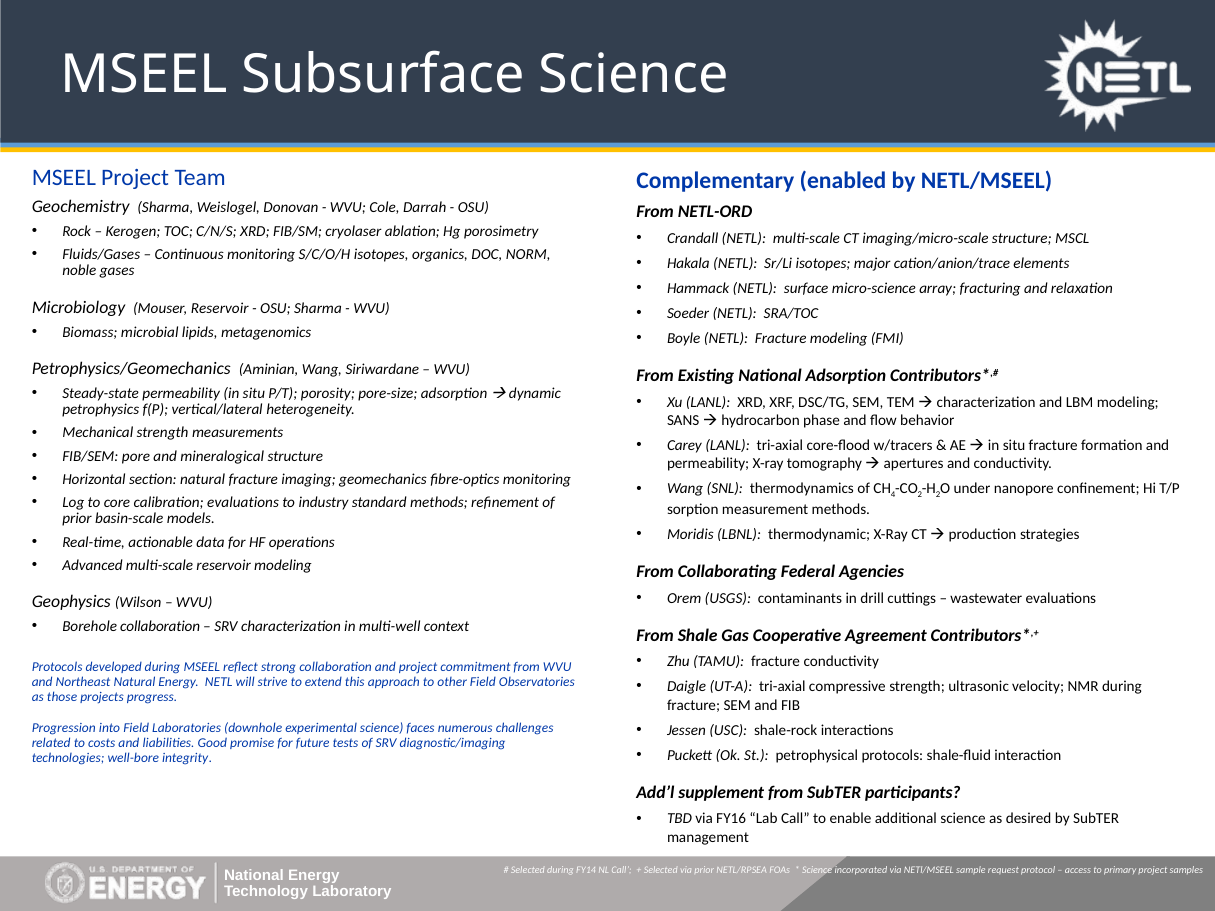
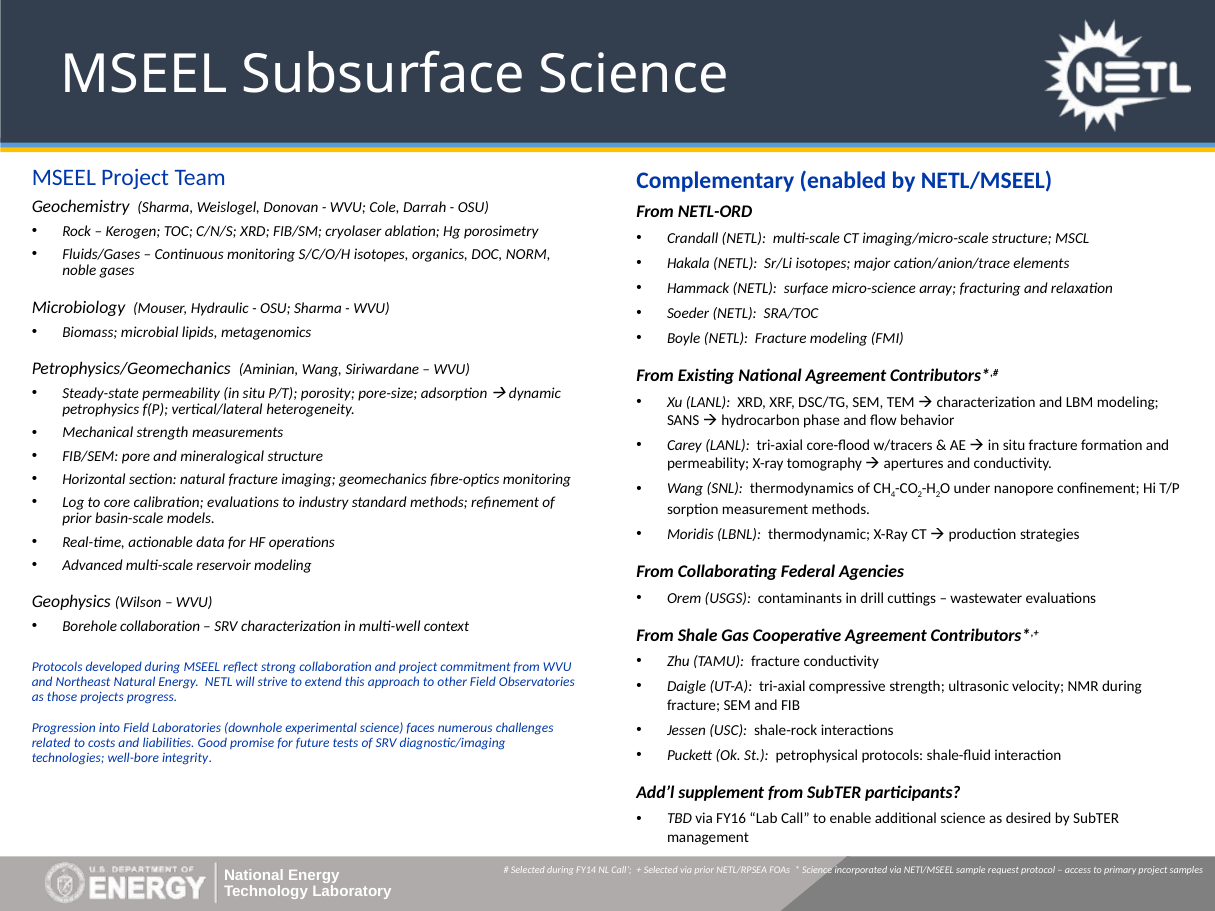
Mouser Reservoir: Reservoir -> Hydraulic
National Adsorption: Adsorption -> Agreement
